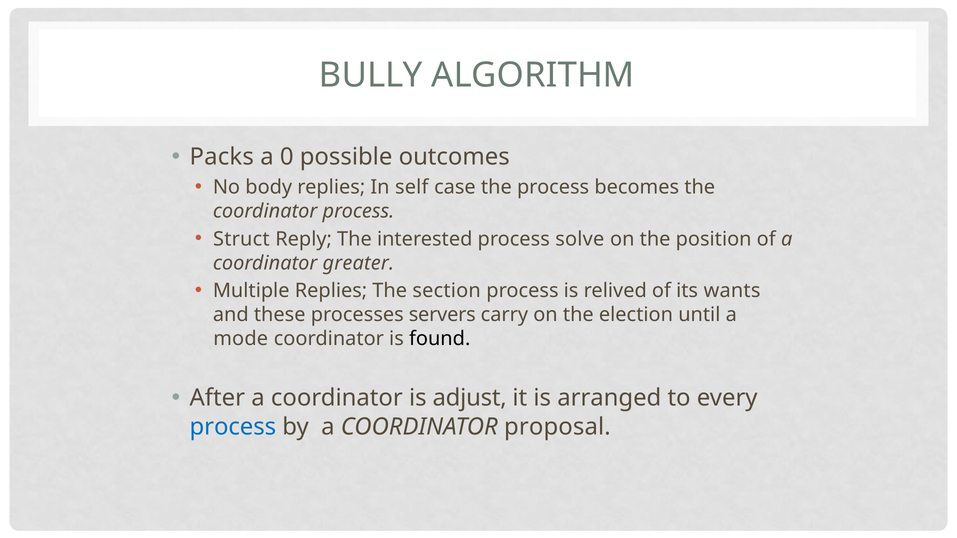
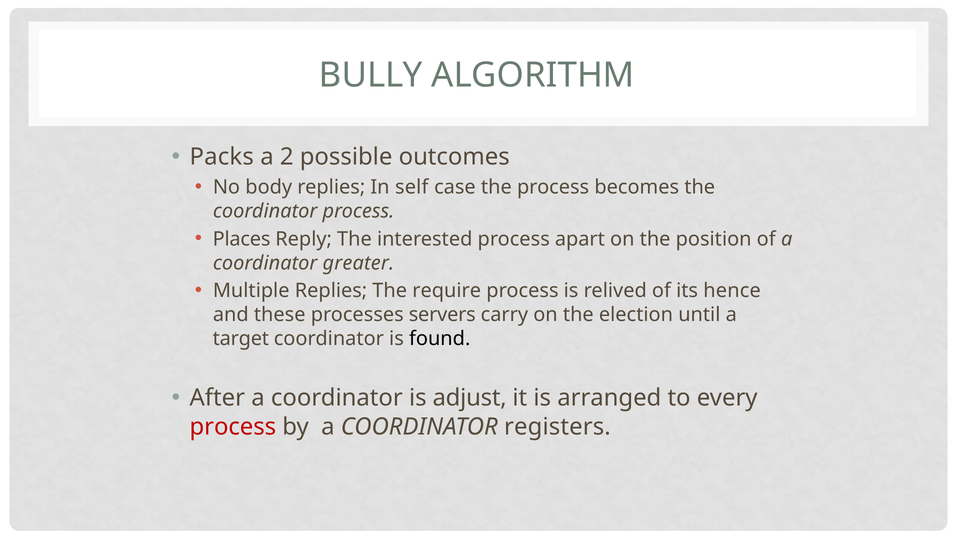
0: 0 -> 2
Struct: Struct -> Places
solve: solve -> apart
section: section -> require
wants: wants -> hence
mode: mode -> target
process at (233, 427) colour: blue -> red
proposal: proposal -> registers
